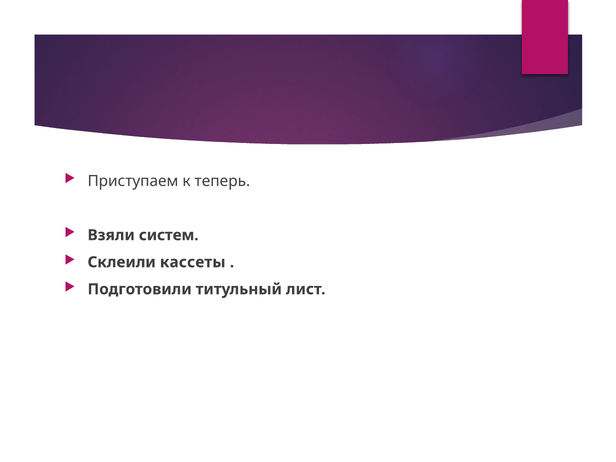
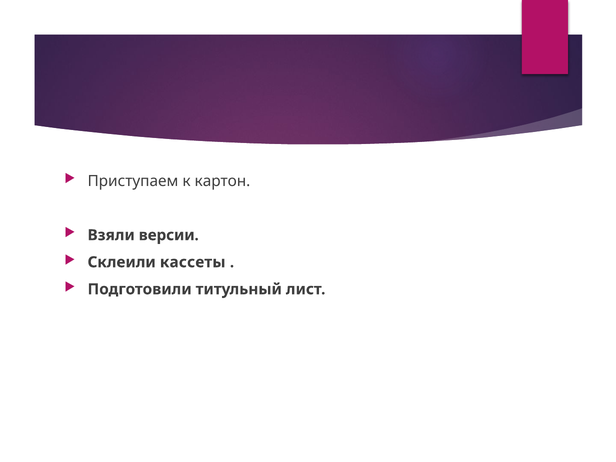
теперь: теперь -> картон
систем: систем -> версии
